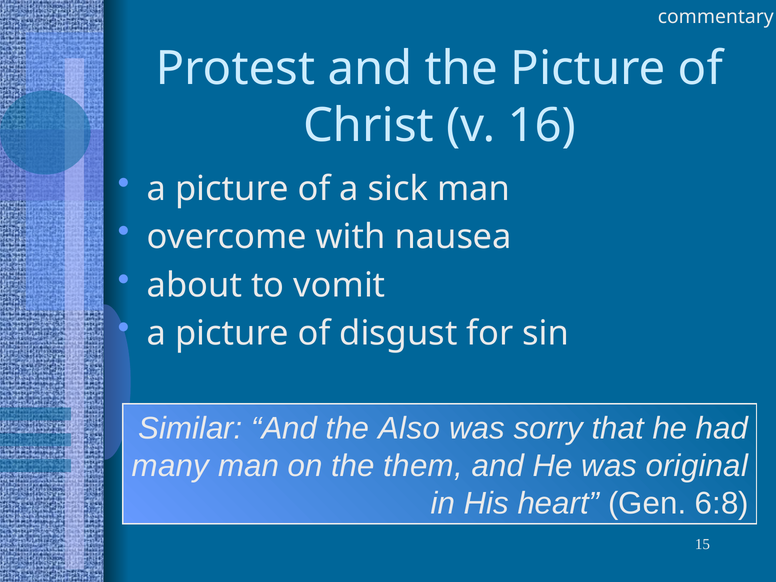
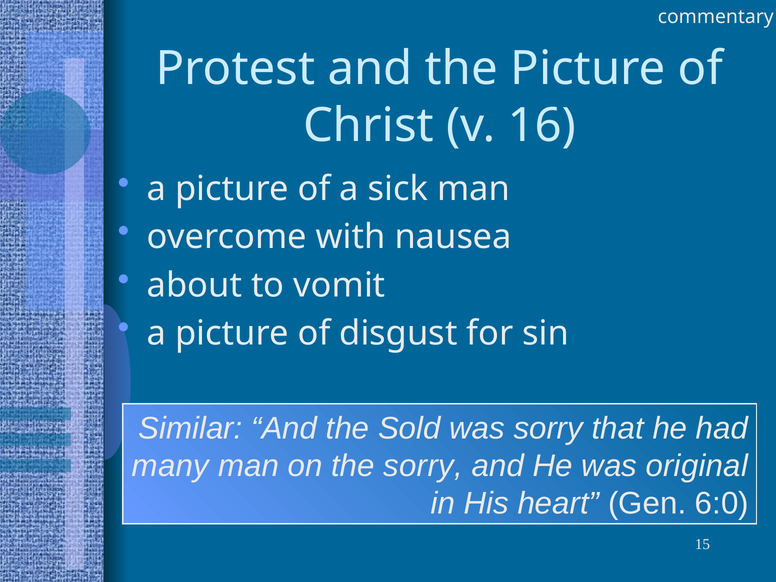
Also: Also -> Sold
the them: them -> sorry
6:8: 6:8 -> 6:0
